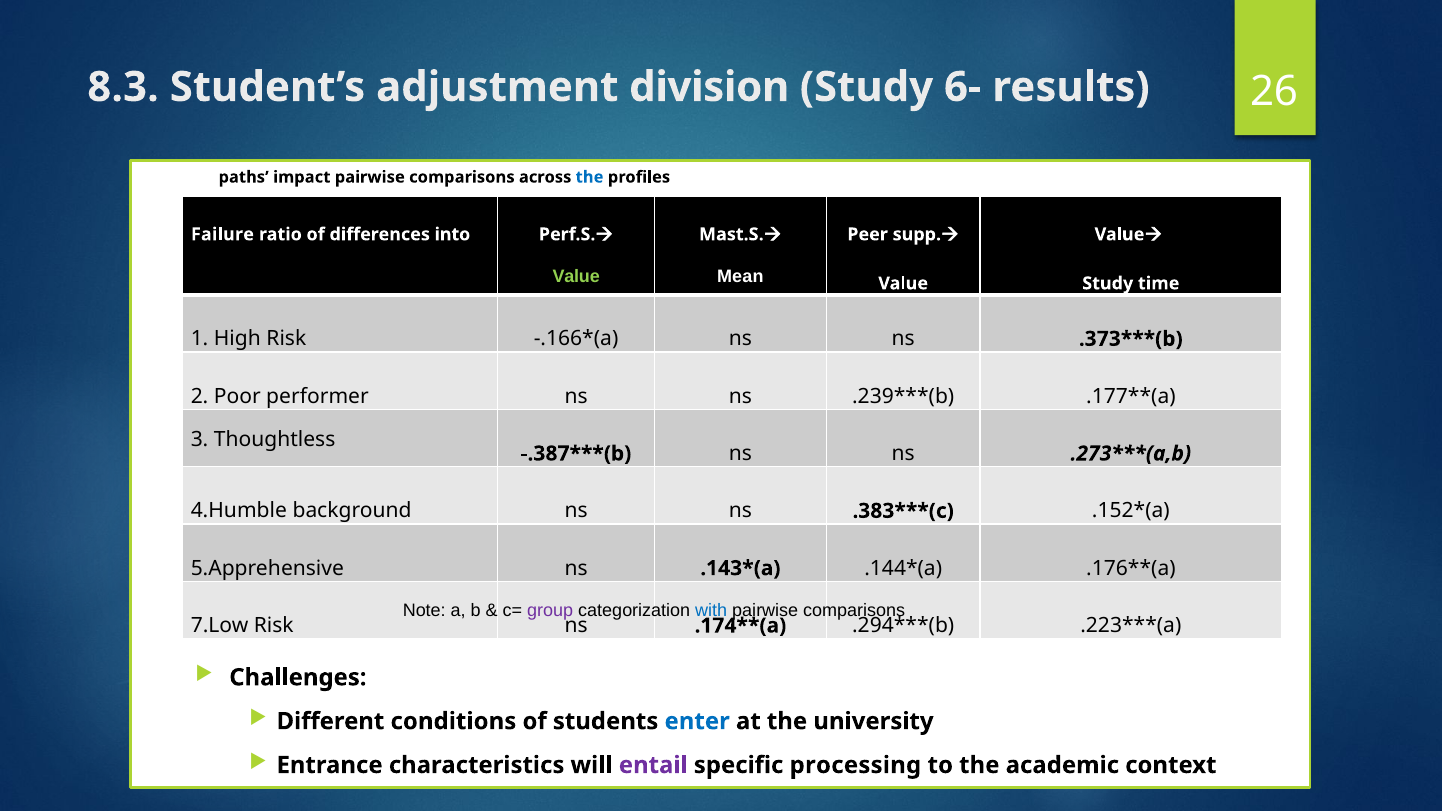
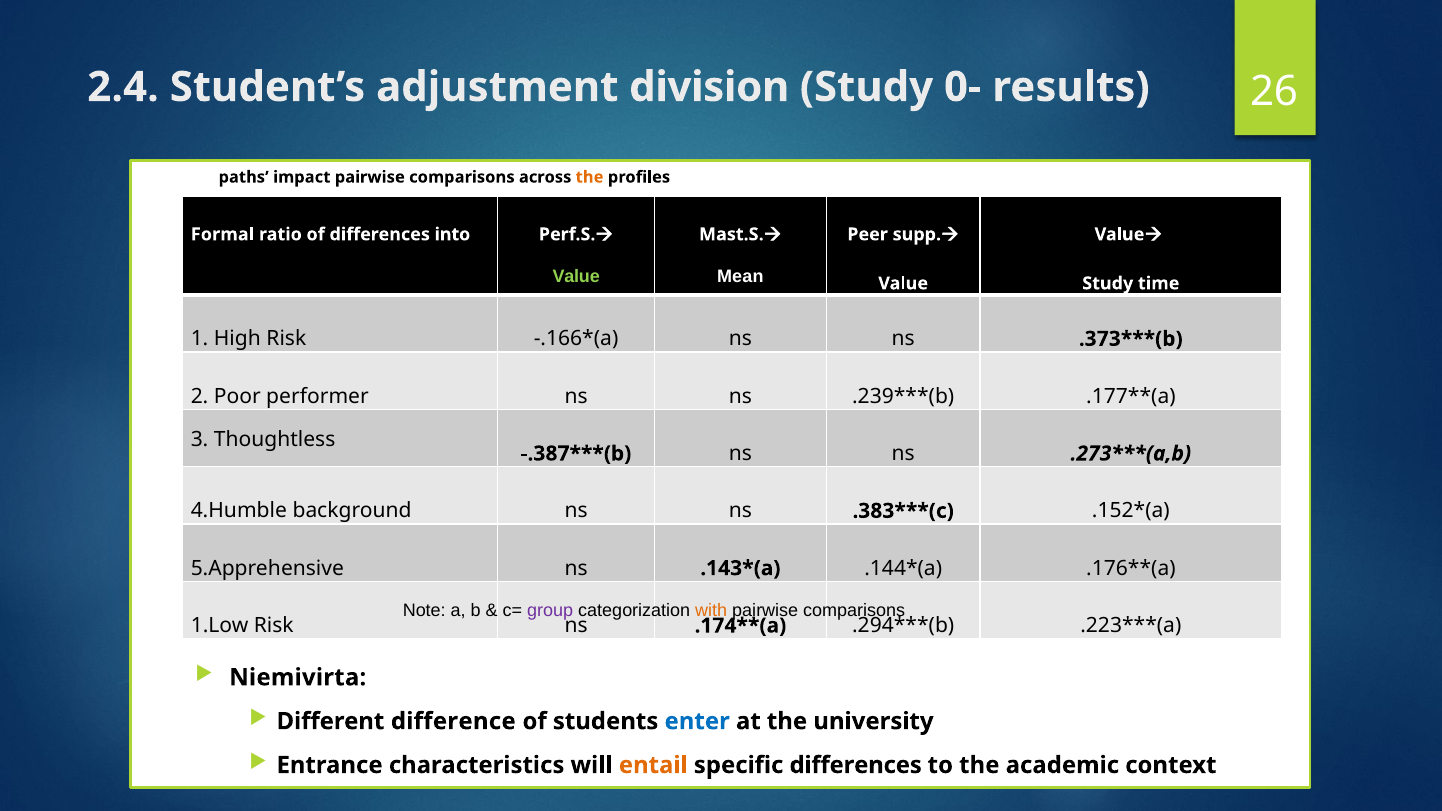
8.3: 8.3 -> 2.4
6-: 6- -> 0-
the at (590, 177) colour: blue -> orange
Failure: Failure -> Formal
with colour: blue -> orange
7.Low: 7.Low -> 1.Low
Challenges: Challenges -> Niemivirta
conditions: conditions -> difference
entail colour: purple -> orange
specific processing: processing -> differences
